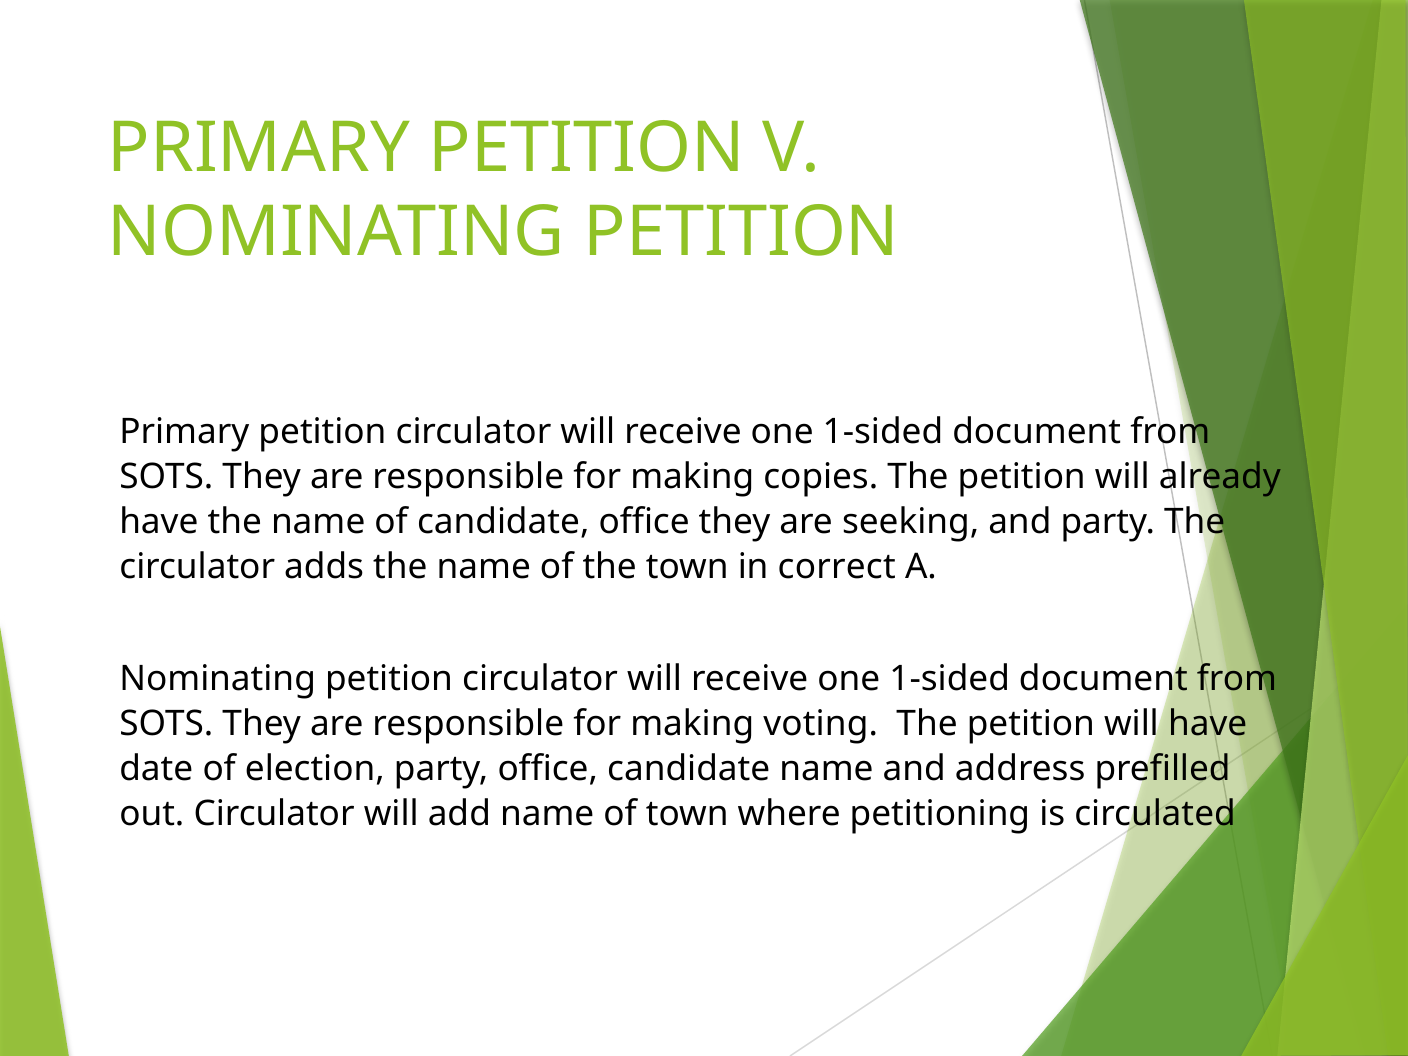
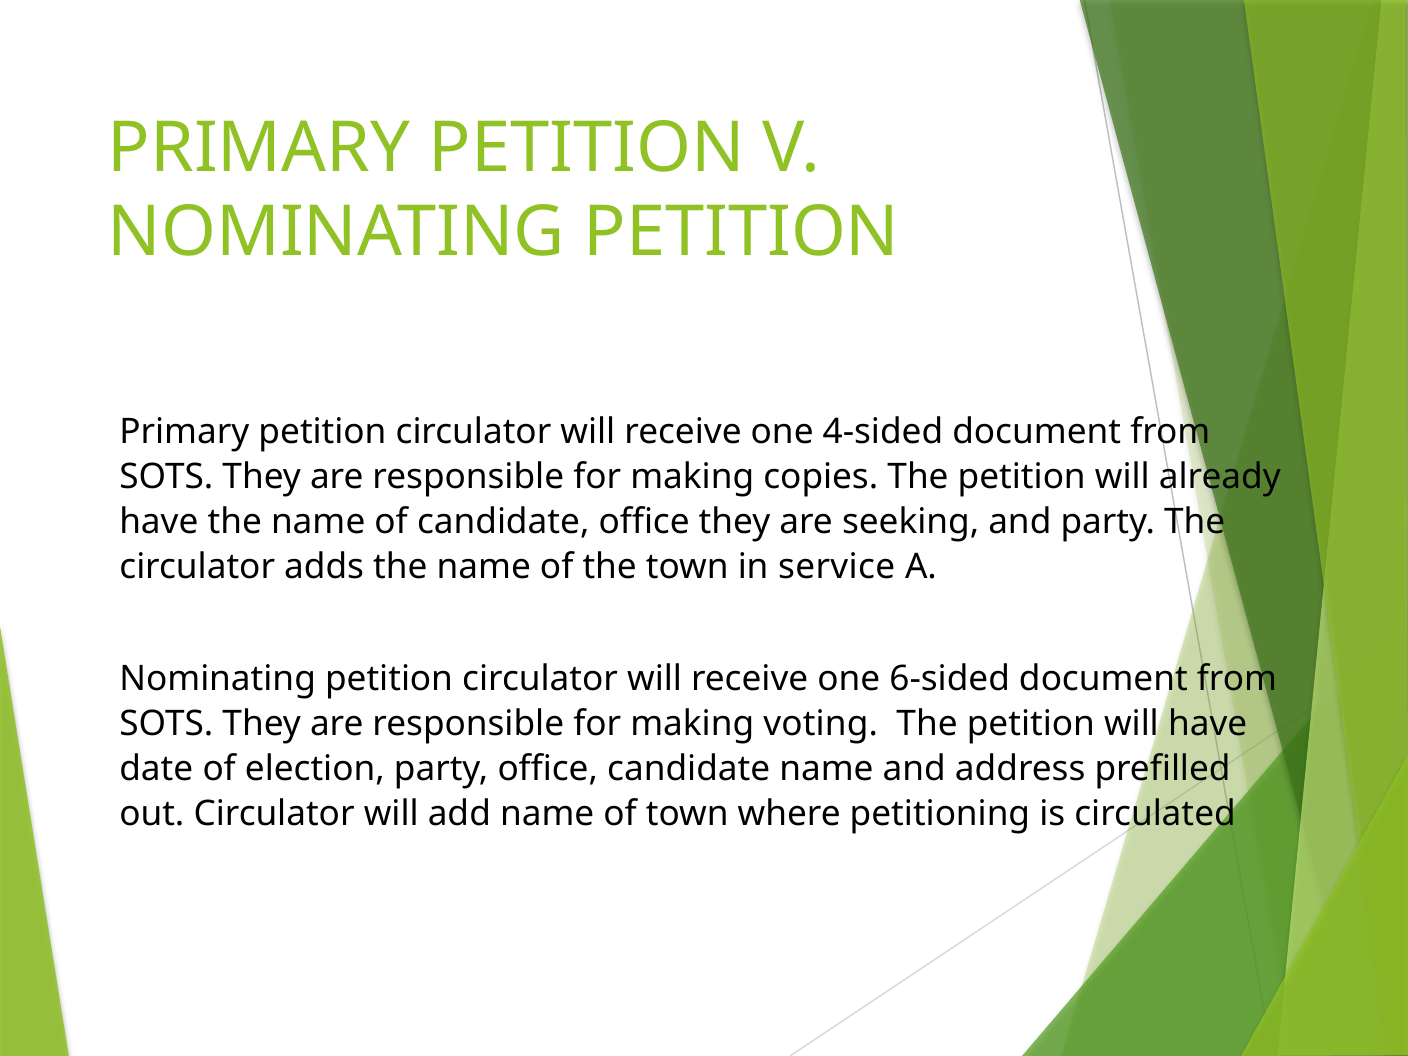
1-sided at (883, 432): 1-sided -> 4-sided
correct: correct -> service
1-sided at (950, 679): 1-sided -> 6-sided
